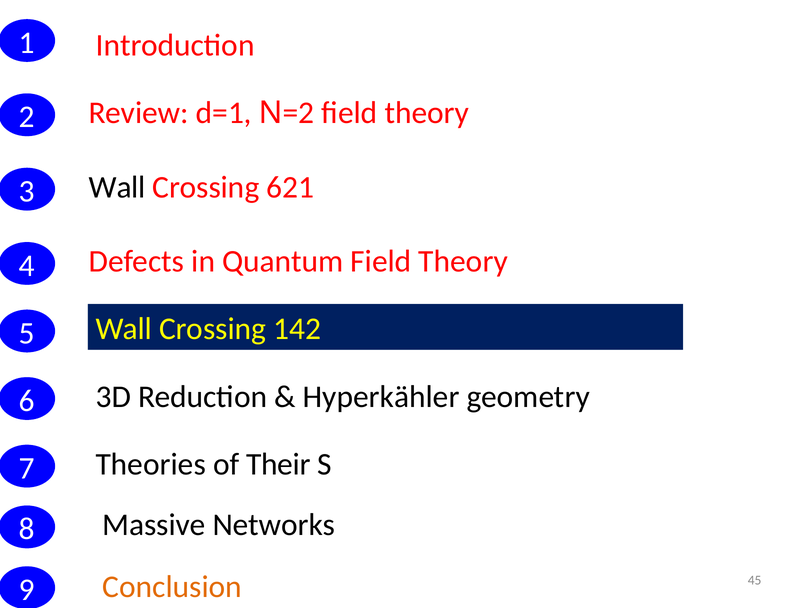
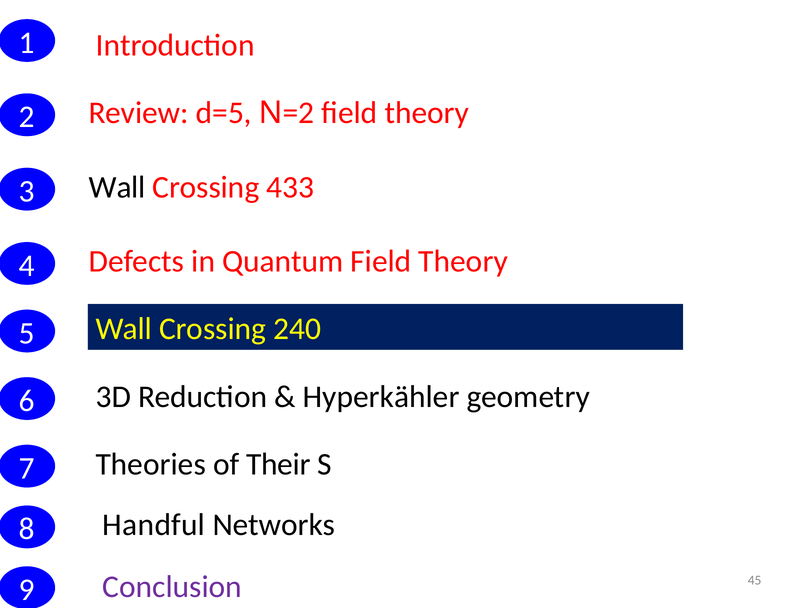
d=1: d=1 -> d=5
621: 621 -> 433
142: 142 -> 240
Massive: Massive -> Handful
Conclusion colour: orange -> purple
